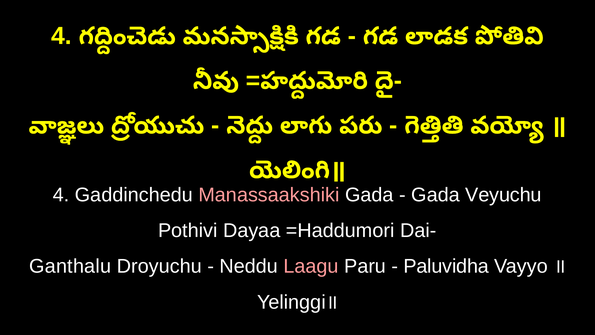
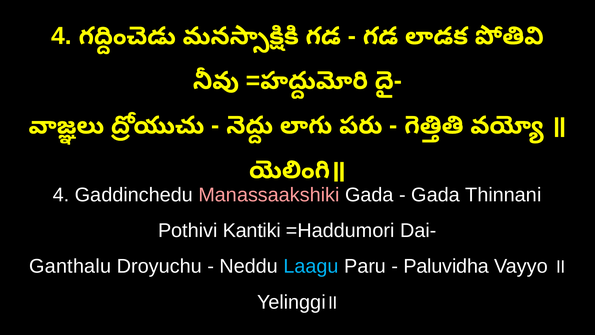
Veyuchu: Veyuchu -> Thinnani
Dayaa: Dayaa -> Kantiki
Laagu colour: pink -> light blue
